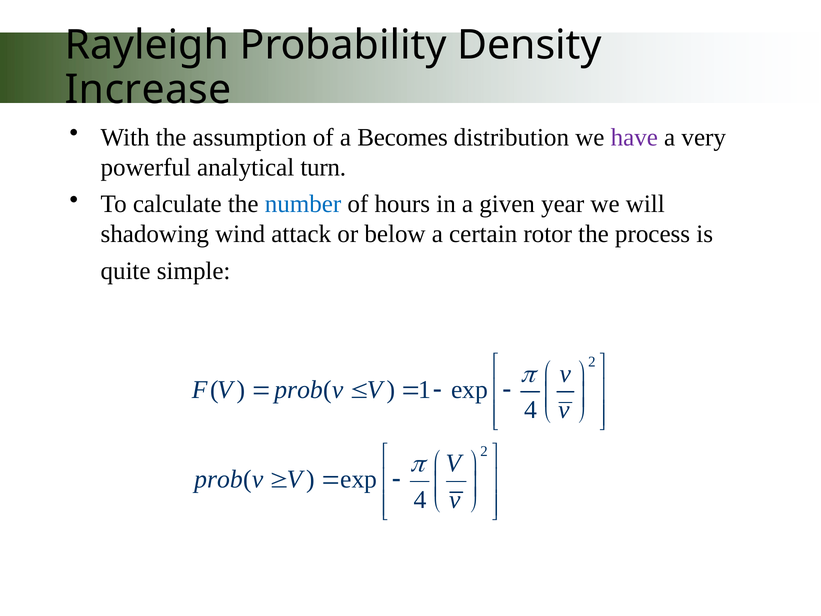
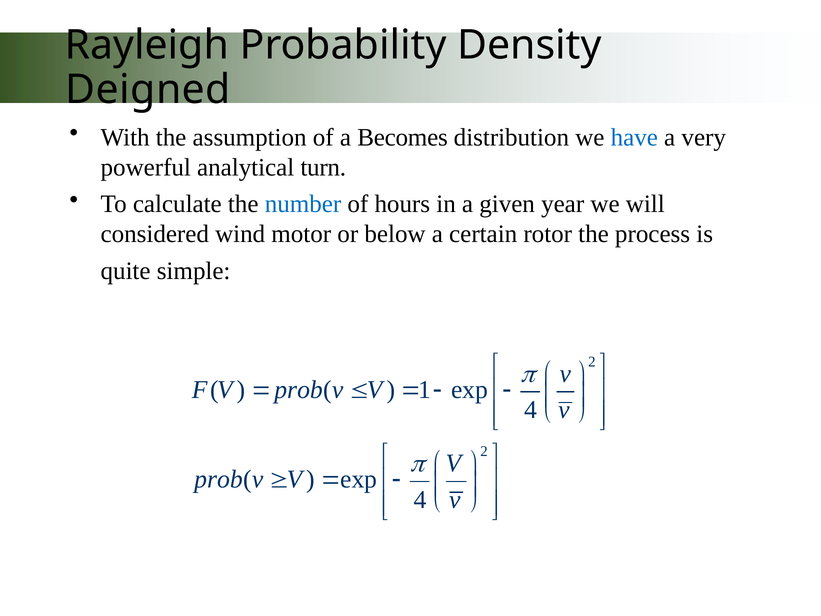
Increase: Increase -> Deigned
have colour: purple -> blue
shadowing: shadowing -> considered
attack: attack -> motor
